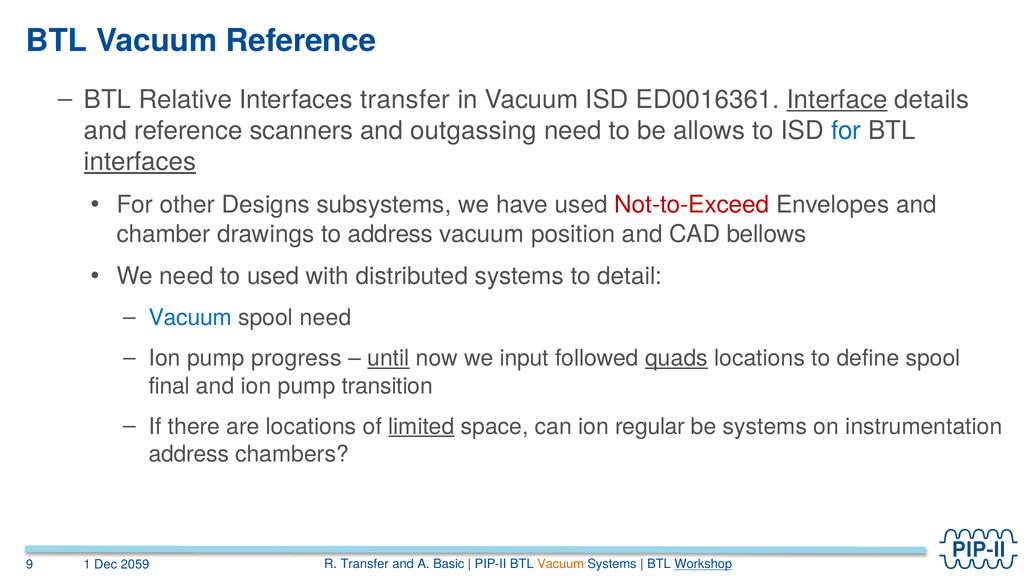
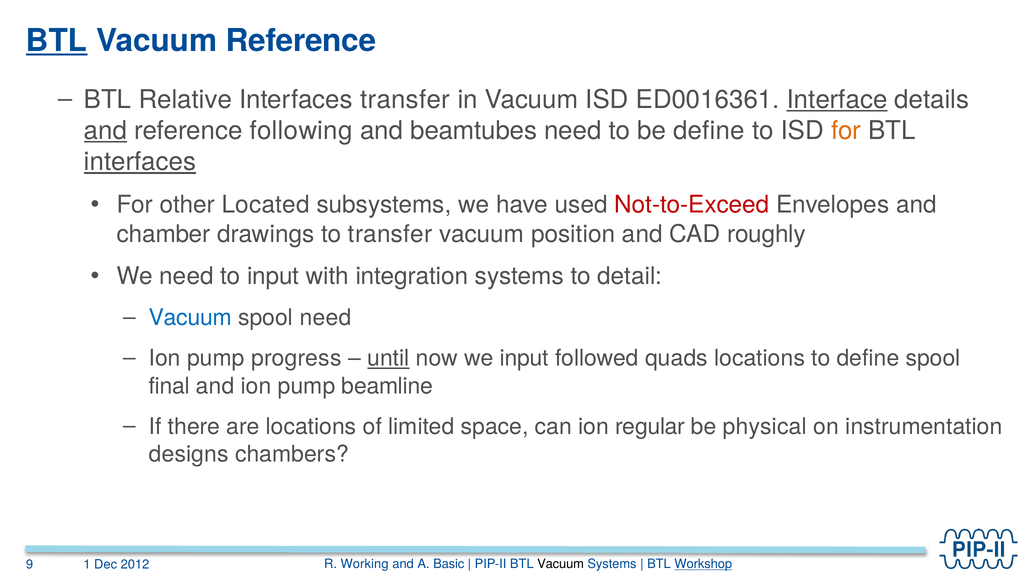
BTL at (57, 41) underline: none -> present
and at (105, 131) underline: none -> present
scanners: scanners -> following
outgassing: outgassing -> beamtubes
be allows: allows -> define
for at (846, 131) colour: blue -> orange
Designs: Designs -> Located
to address: address -> transfer
bellows: bellows -> roughly
to used: used -> input
distributed: distributed -> integration
quads underline: present -> none
transition: transition -> beamline
limited underline: present -> none
be systems: systems -> physical
address at (189, 454): address -> designs
2059: 2059 -> 2012
R Transfer: Transfer -> Working
Vacuum at (561, 564) colour: orange -> black
